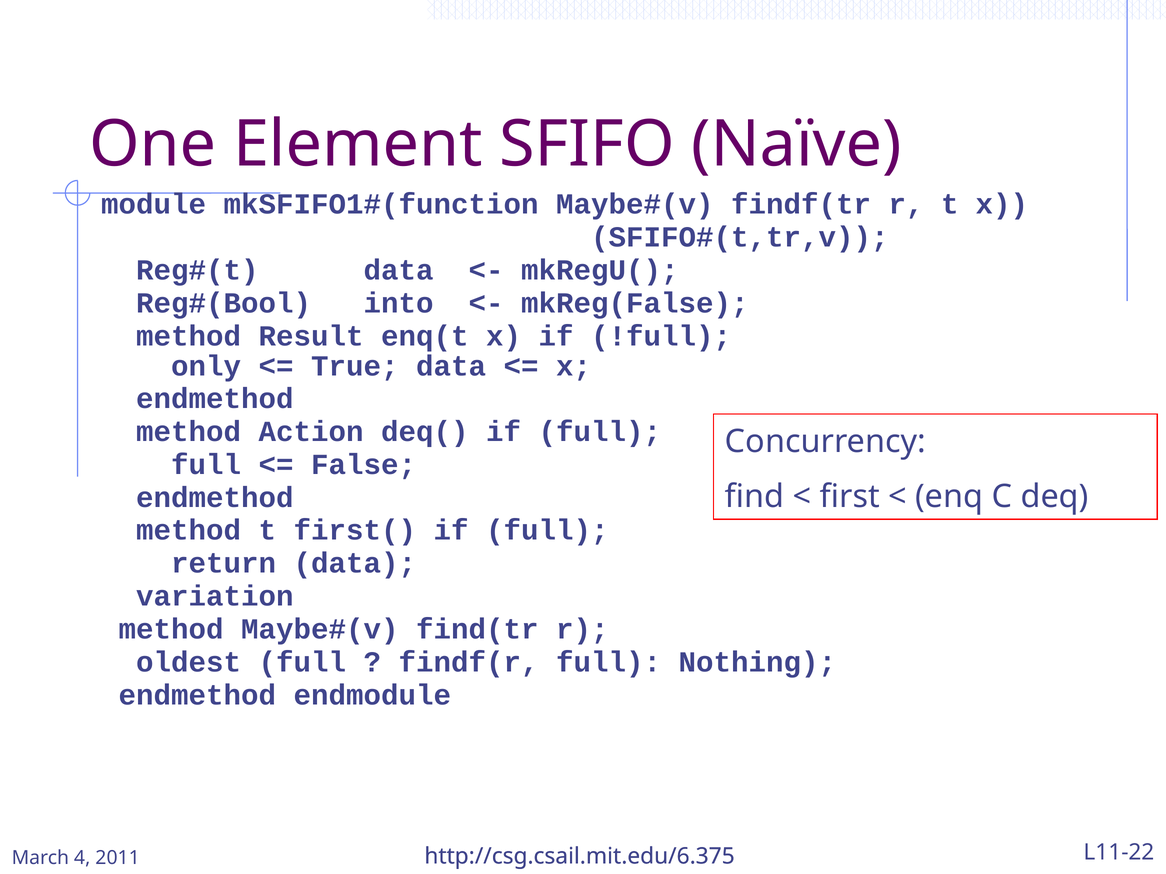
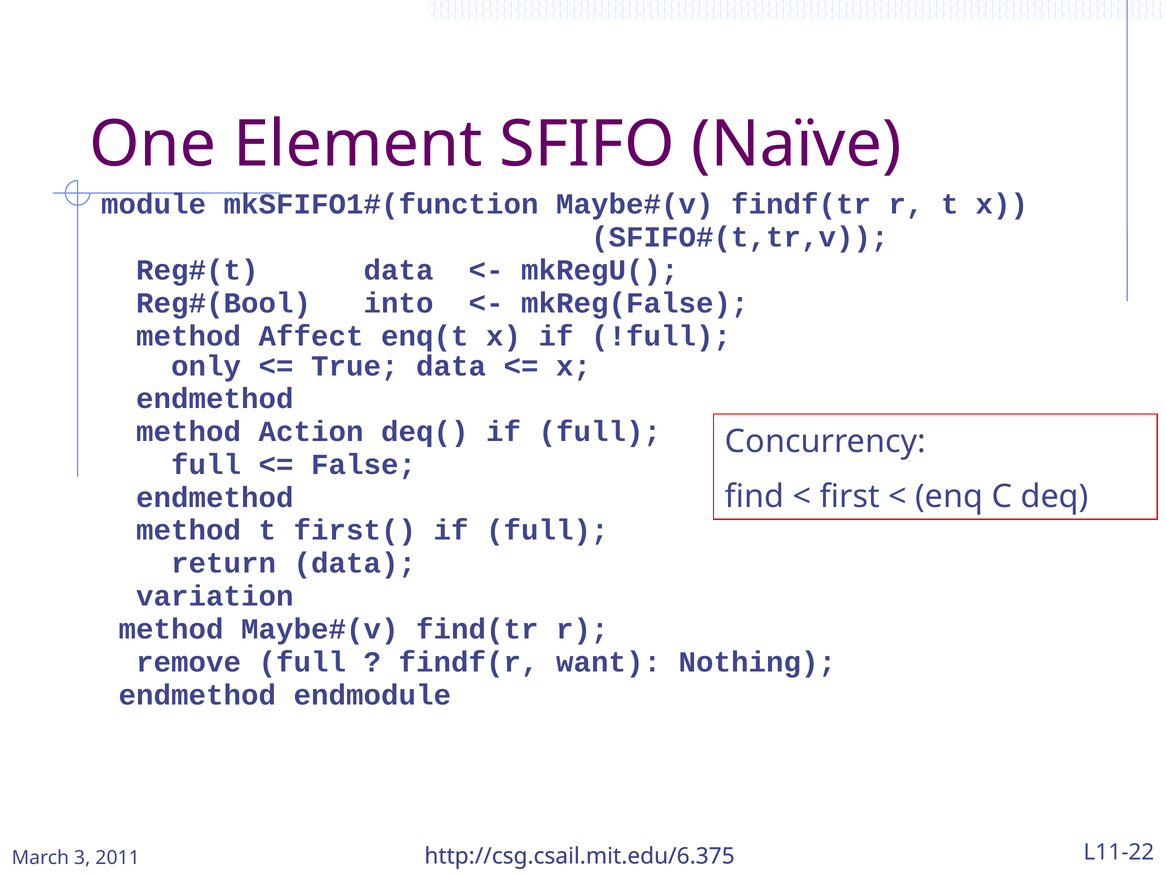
Result: Result -> Affect
oldest: oldest -> remove
findf(r full: full -> want
4: 4 -> 3
